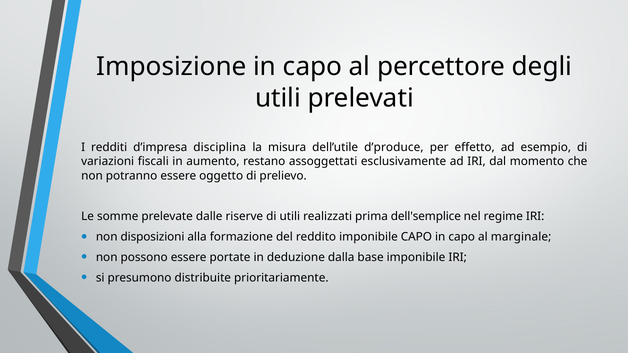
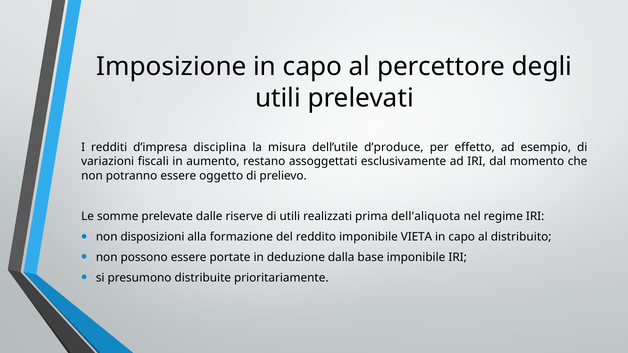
dell'semplice: dell'semplice -> dell'aliquota
imponibile CAPO: CAPO -> VIETA
marginale: marginale -> distribuito
